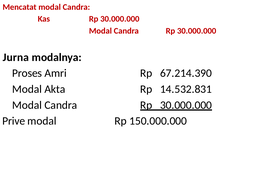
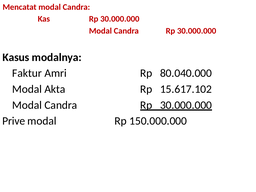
Jurna: Jurna -> Kasus
Proses: Proses -> Faktur
67.214.390: 67.214.390 -> 80.040.000
14.532.831: 14.532.831 -> 15.617.102
